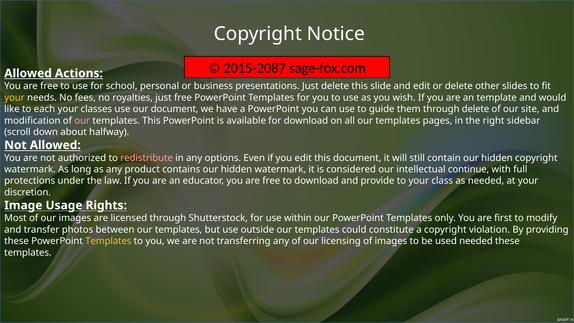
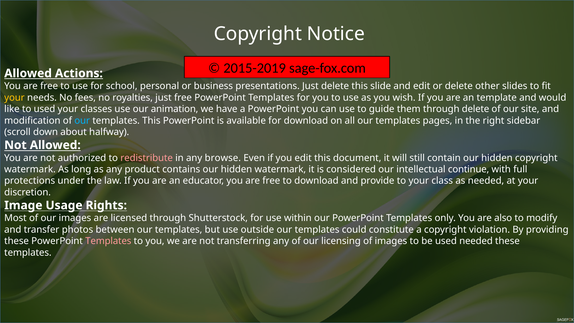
2015-2087: 2015-2087 -> 2015-2019
to each: each -> used
our document: document -> animation
our at (82, 120) colour: pink -> light blue
options: options -> browse
first: first -> also
Templates at (108, 241) colour: yellow -> pink
